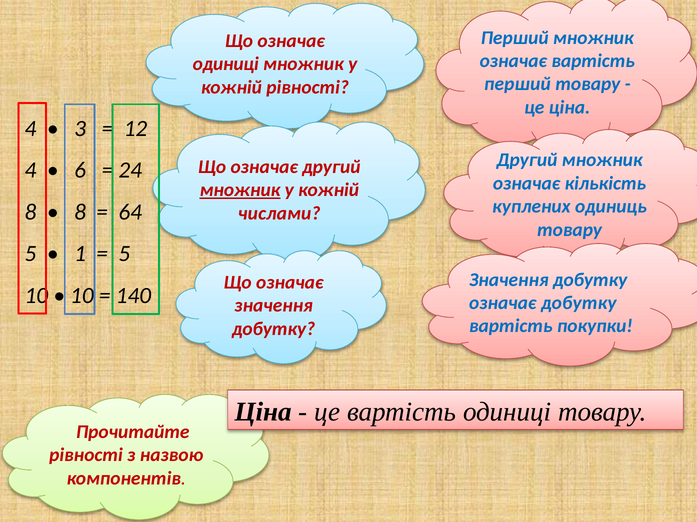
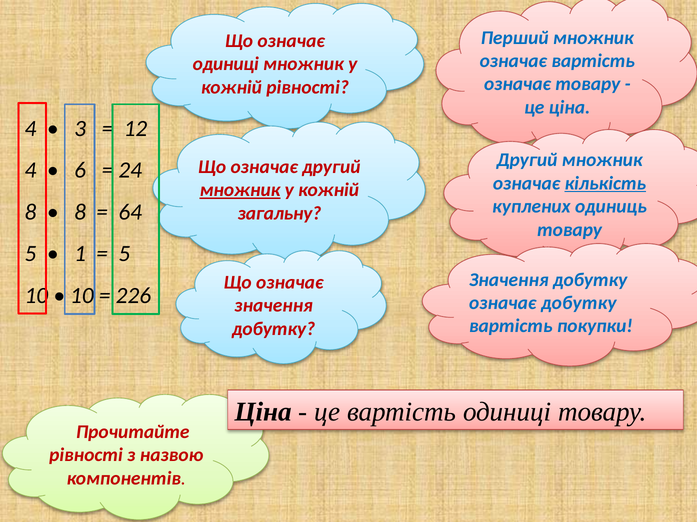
перший at (517, 84): перший -> означає
кількість underline: none -> present
числами: числами -> загальну
140: 140 -> 226
